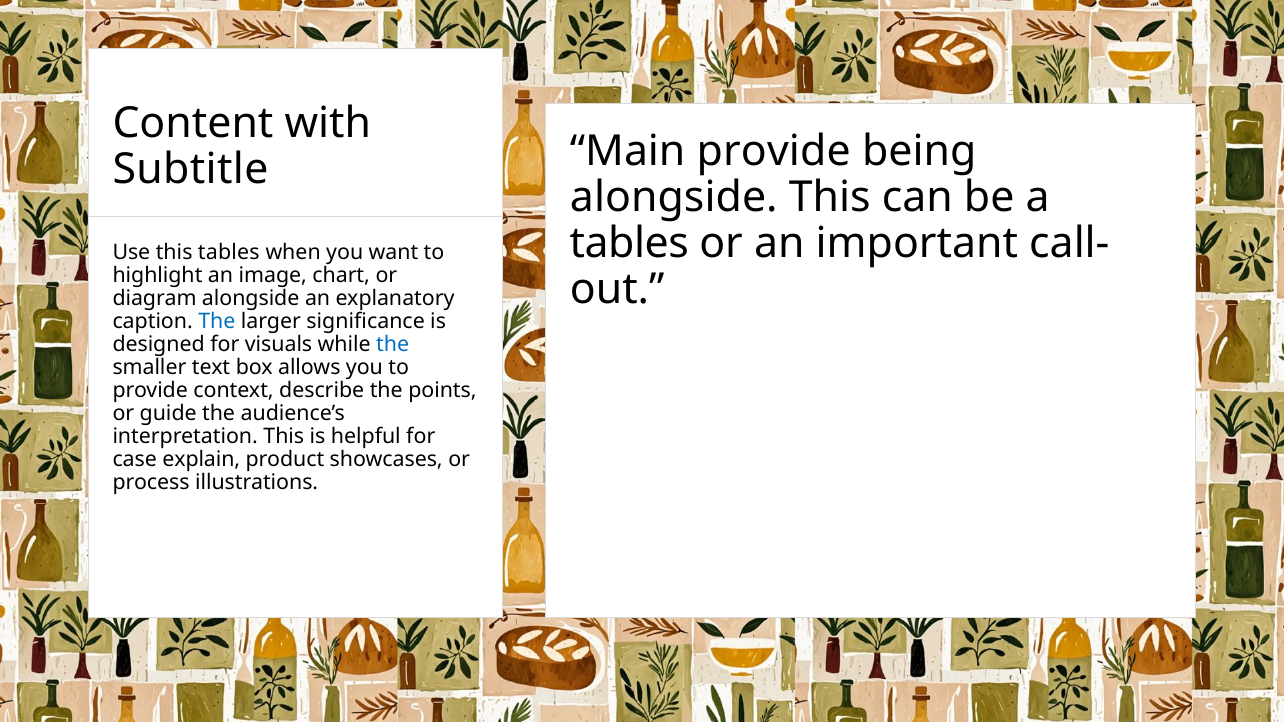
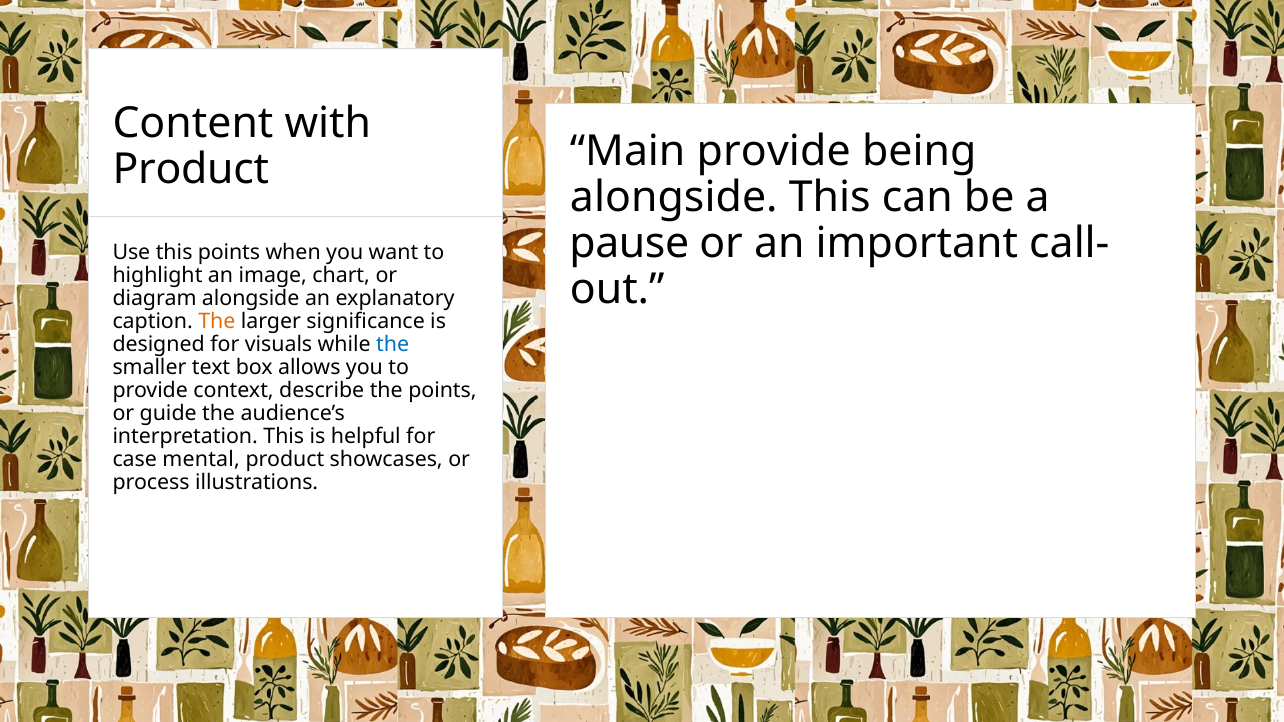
Subtitle at (190, 169): Subtitle -> Product
tables at (629, 243): tables -> pause
this tables: tables -> points
The at (217, 321) colour: blue -> orange
explain: explain -> mental
